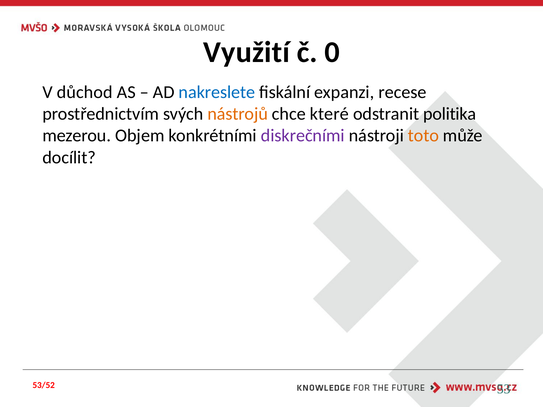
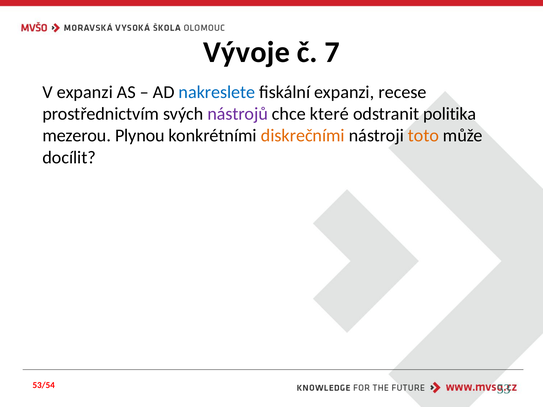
Využití: Využití -> Vývoje
0: 0 -> 7
V důchod: důchod -> expanzi
nástrojů colour: orange -> purple
Objem: Objem -> Plynou
diskrečními colour: purple -> orange
53/52: 53/52 -> 53/54
